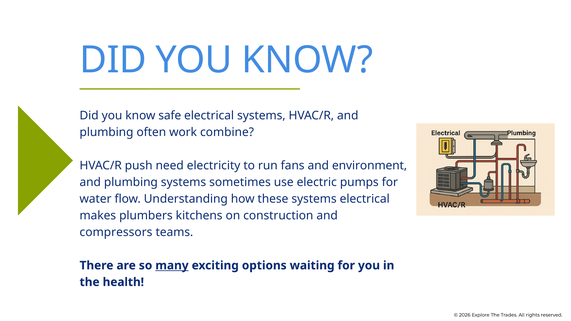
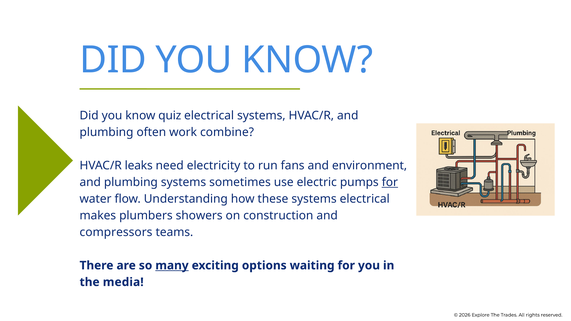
safe: safe -> quiz
push: push -> leaks
for at (390, 182) underline: none -> present
kitchens: kitchens -> showers
health: health -> media
